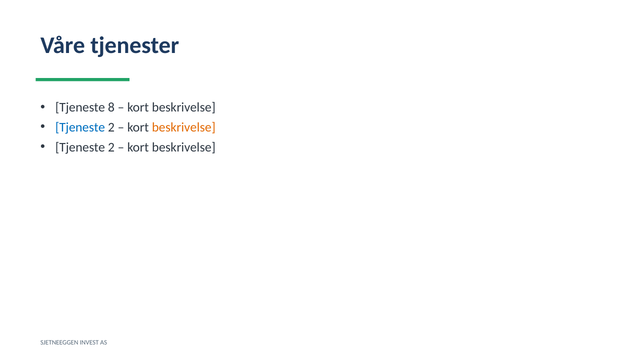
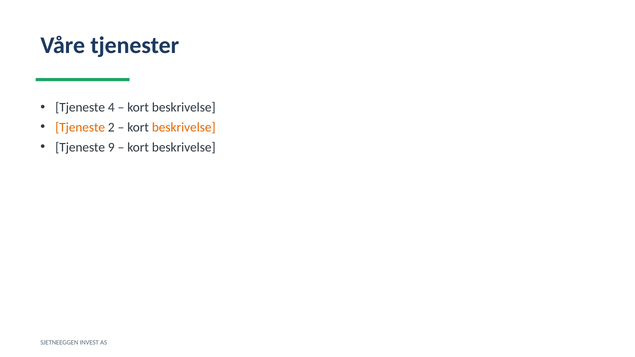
8: 8 -> 4
Tjeneste at (80, 127) colour: blue -> orange
2 at (111, 147): 2 -> 9
